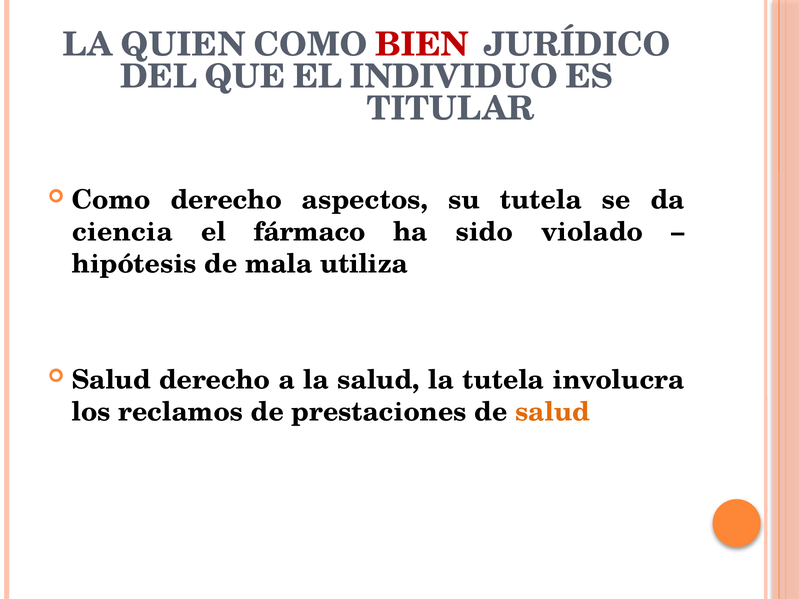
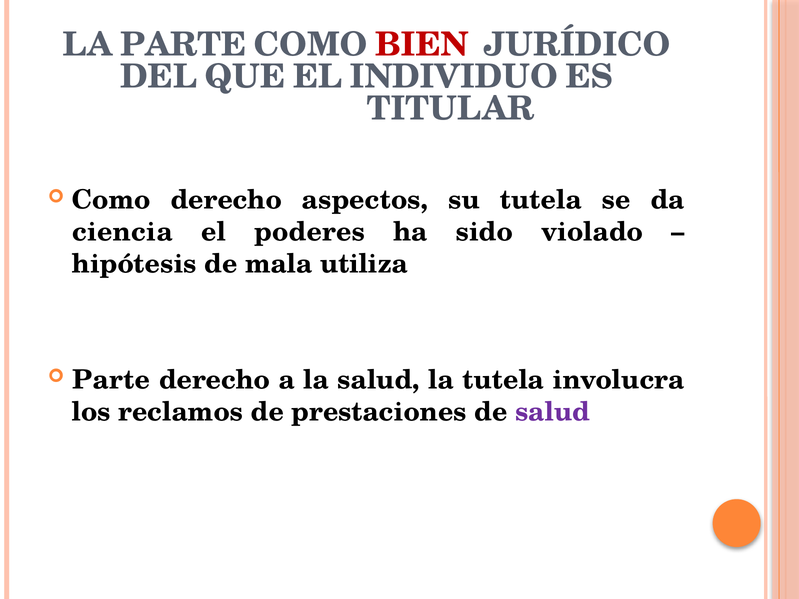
LA QUIEN: QUIEN -> PARTE
fármaco: fármaco -> poderes
Salud at (111, 380): Salud -> Parte
salud at (553, 412) colour: orange -> purple
